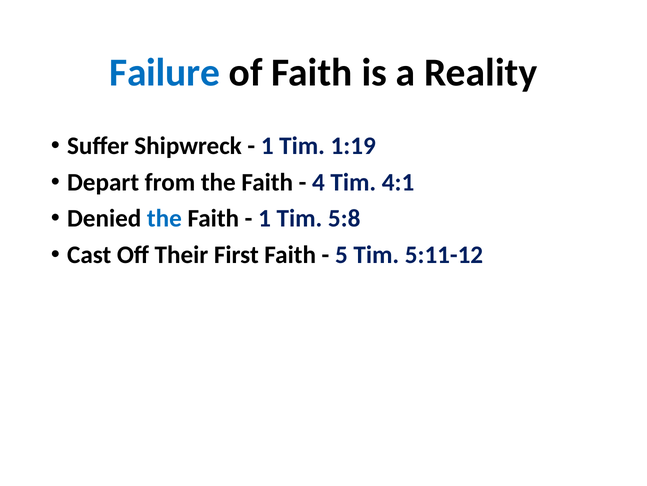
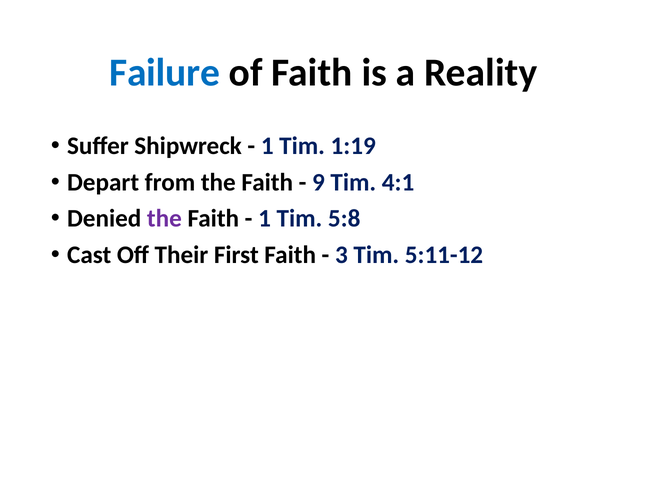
4: 4 -> 9
the at (164, 218) colour: blue -> purple
5: 5 -> 3
